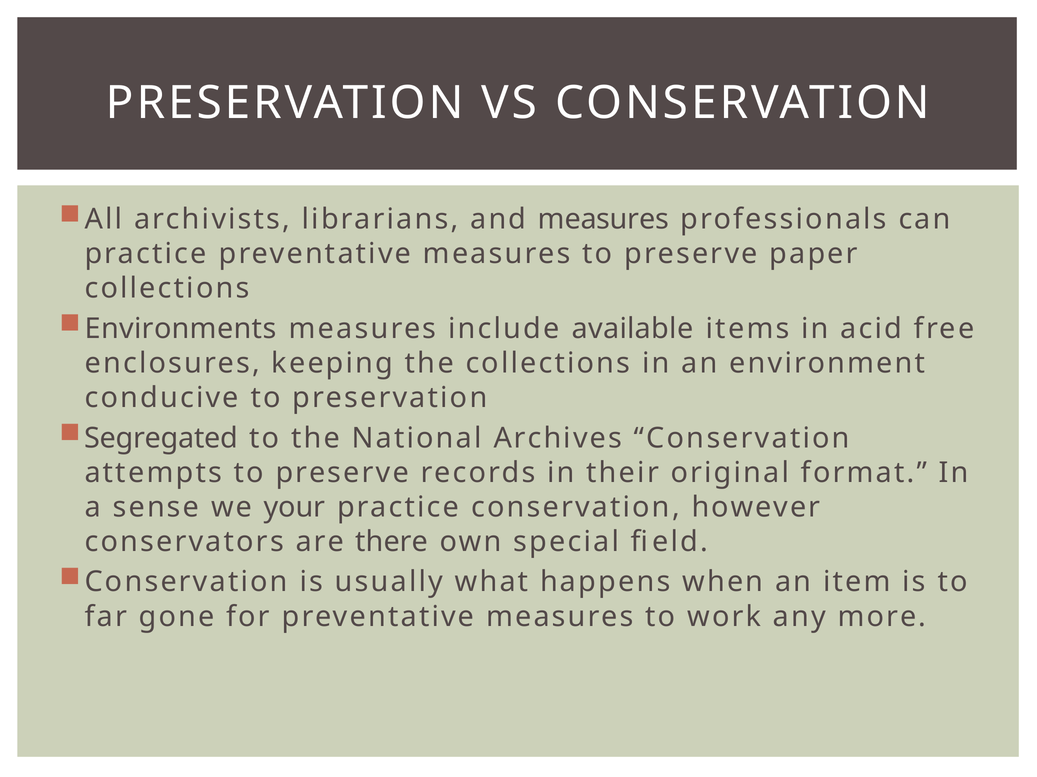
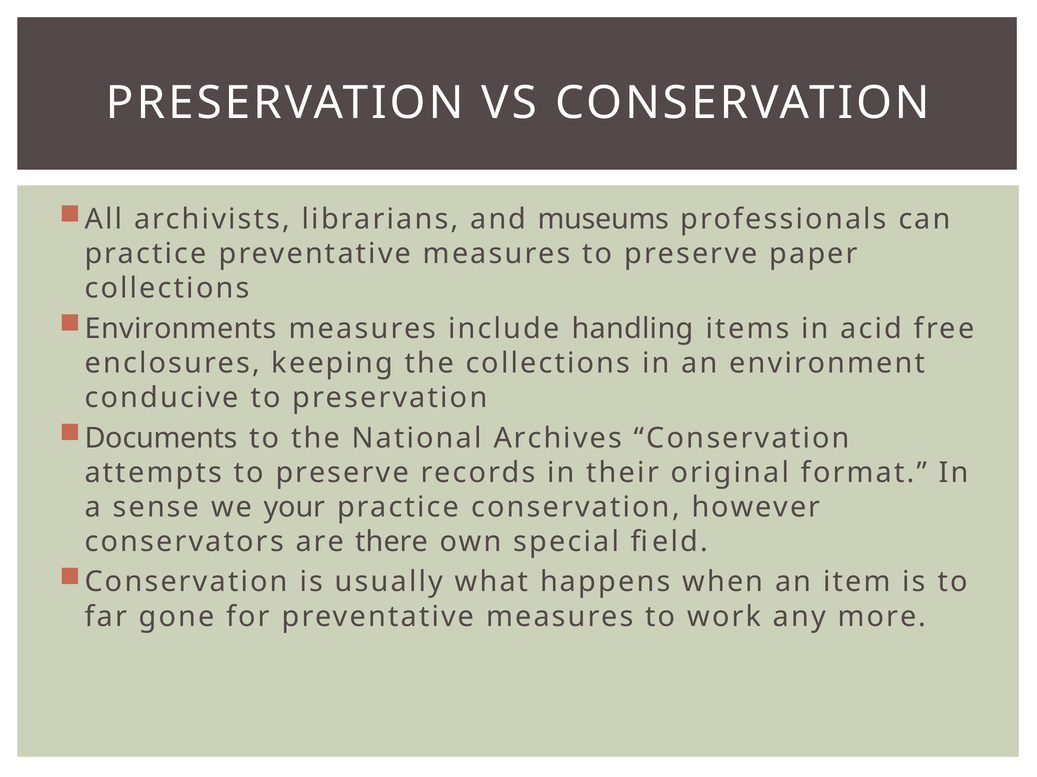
and measures: measures -> museums
available: available -> handling
Segregated: Segregated -> Documents
